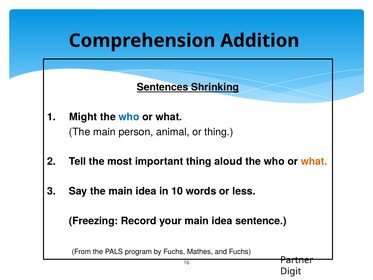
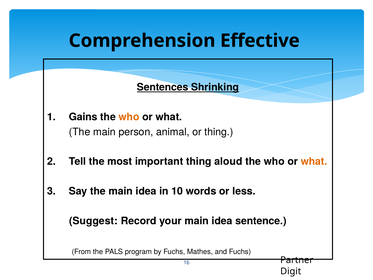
Addition: Addition -> Effective
Might: Might -> Gains
who at (129, 117) colour: blue -> orange
Freezing: Freezing -> Suggest
